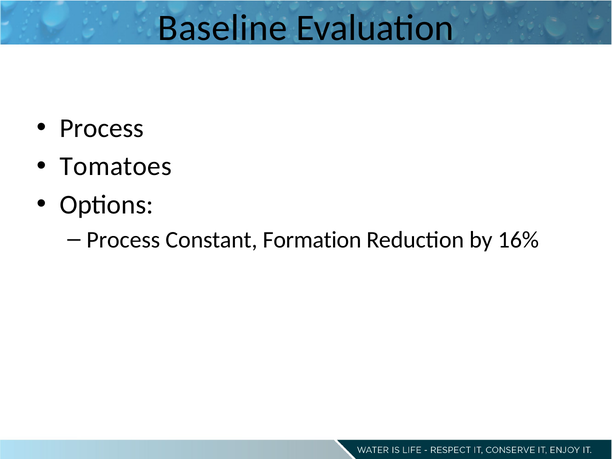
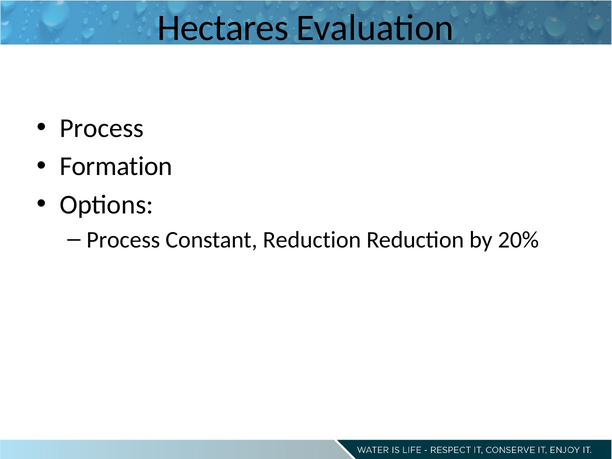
Baseline: Baseline -> Hectares
Tomatoes: Tomatoes -> Formation
Constant Formation: Formation -> Reduction
16%: 16% -> 20%
